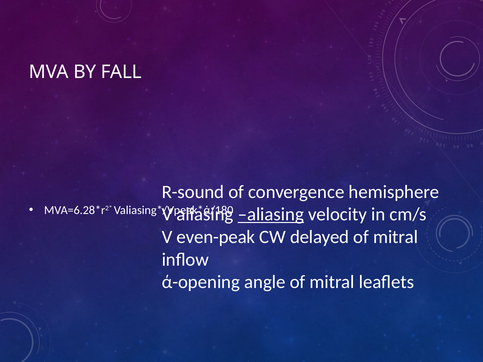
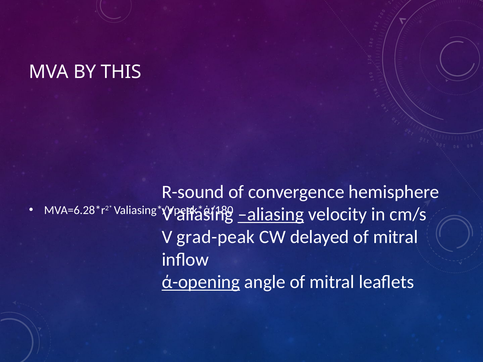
FALL: FALL -> THIS
even-peak: even-peak -> grad-peak
ά-opening underline: none -> present
